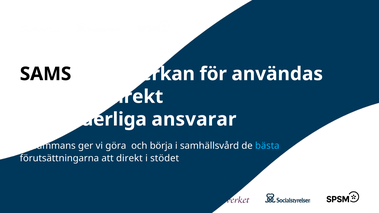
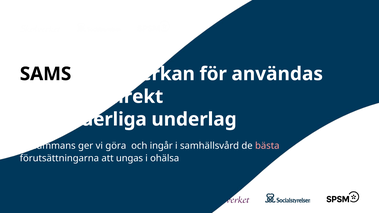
ansvarar: ansvarar -> underlag
börja: börja -> ingår
bästa colour: light blue -> pink
att direkt: direkt -> ungas
stödet: stödet -> ohälsa
